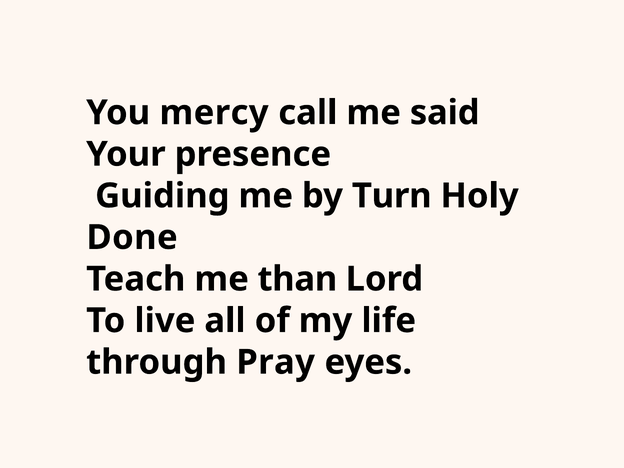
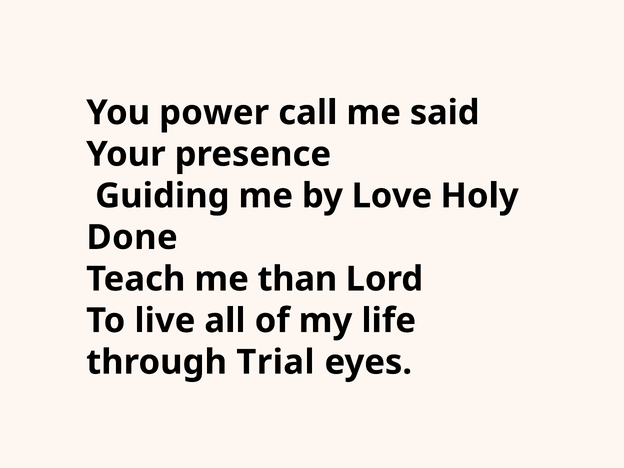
mercy: mercy -> power
Turn: Turn -> Love
Pray: Pray -> Trial
